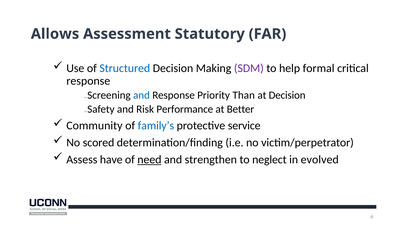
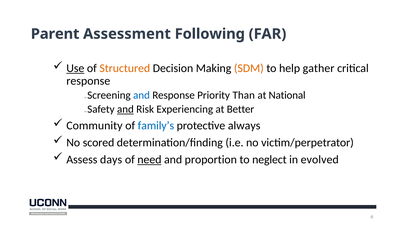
Allows: Allows -> Parent
Statutory: Statutory -> Following
Use underline: none -> present
Structured colour: blue -> orange
SDM colour: purple -> orange
formal: formal -> gather
at Decision: Decision -> National
and at (125, 109) underline: none -> present
Performance: Performance -> Experiencing
service: service -> always
have: have -> days
strengthen: strengthen -> proportion
